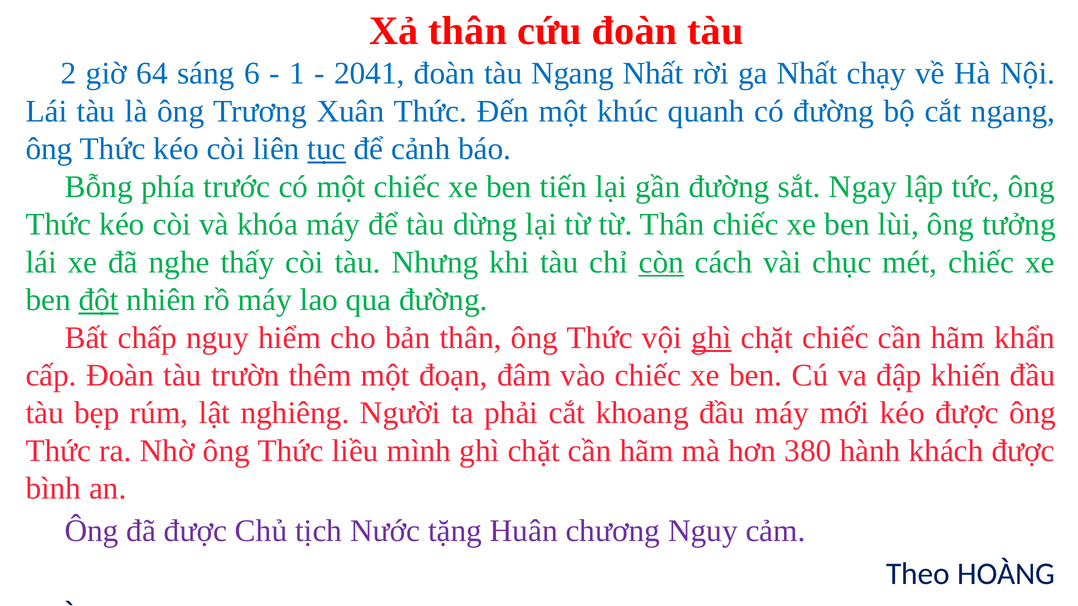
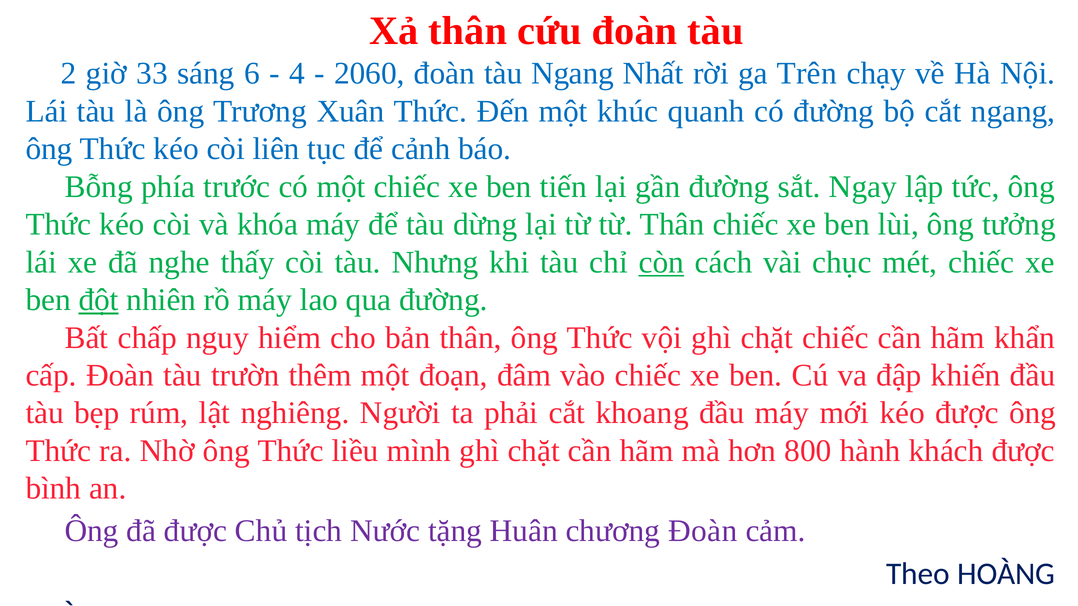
64: 64 -> 33
1: 1 -> 4
2041: 2041 -> 2060
ga Nhất: Nhất -> Trên
tục underline: present -> none
ghì at (711, 338) underline: present -> none
380: 380 -> 800
chương Nguy: Nguy -> Đoàn
